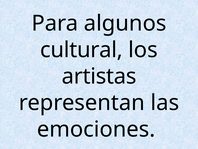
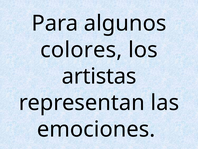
cultural: cultural -> colores
